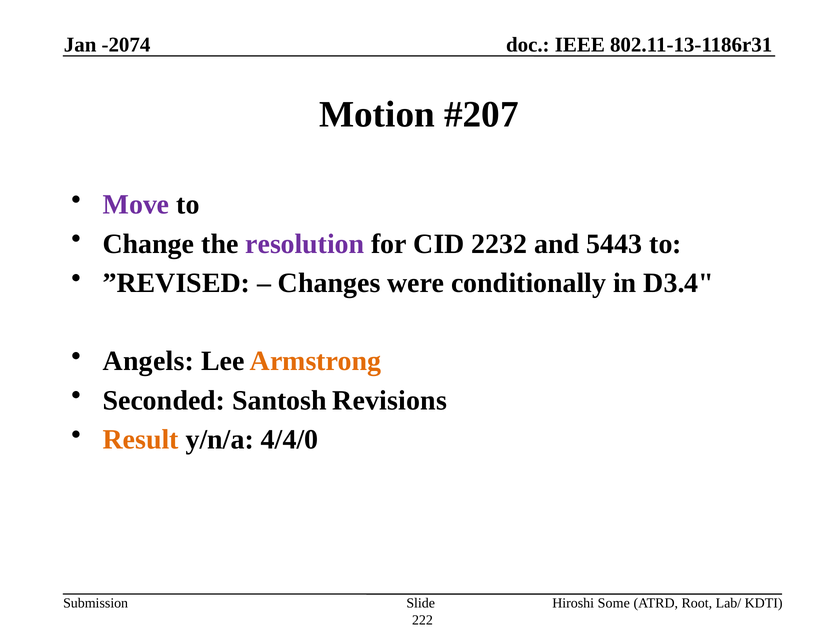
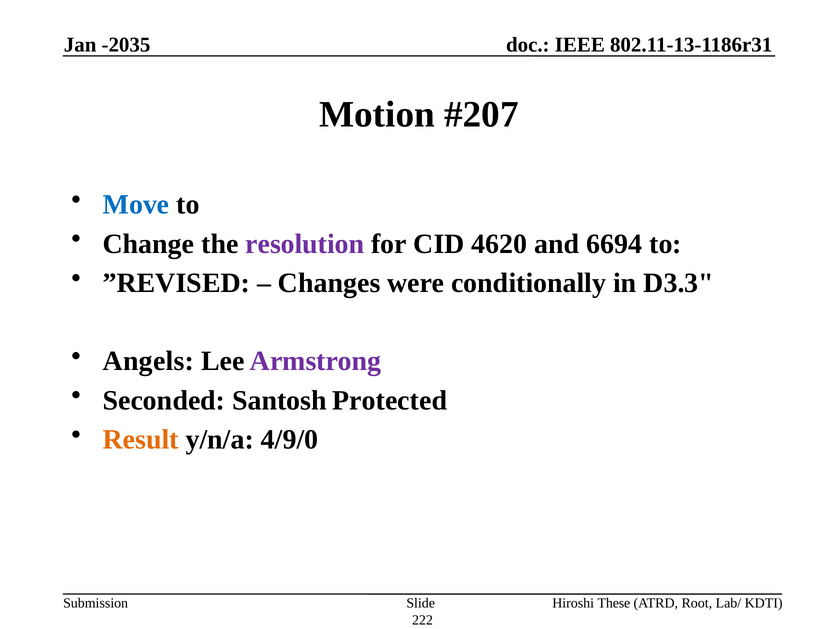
-2074: -2074 -> -2035
Move colour: purple -> blue
2232: 2232 -> 4620
5443: 5443 -> 6694
D3.4: D3.4 -> D3.3
Armstrong colour: orange -> purple
Revisions: Revisions -> Protected
4/4/0: 4/4/0 -> 4/9/0
Some: Some -> These
